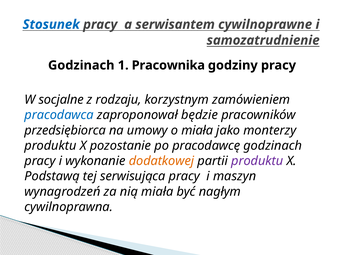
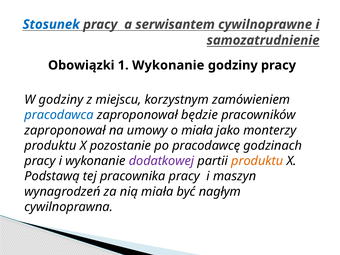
Godzinach at (81, 65): Godzinach -> Obowiązki
1 Pracownika: Pracownika -> Wykonanie
W socjalne: socjalne -> godziny
rodzaju: rodzaju -> miejscu
przedsiębiorca at (65, 130): przedsiębiorca -> zaproponował
dodatkowej colour: orange -> purple
produktu at (257, 161) colour: purple -> orange
serwisująca: serwisująca -> pracownika
